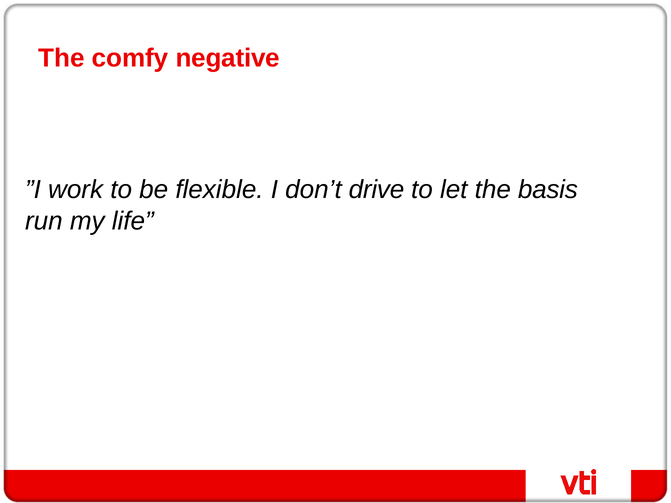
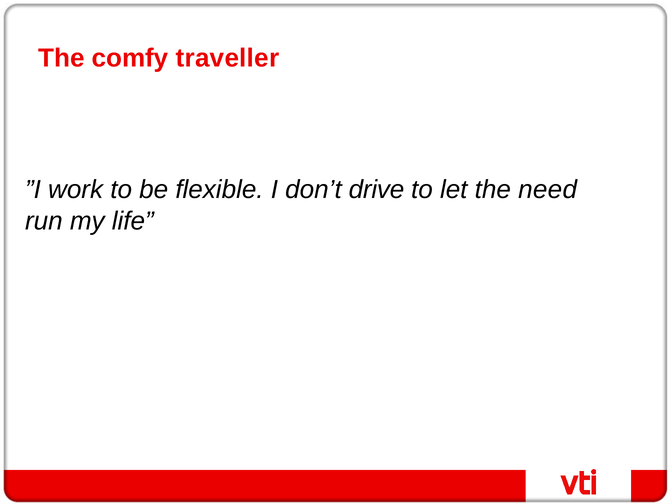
negative: negative -> traveller
basis: basis -> need
